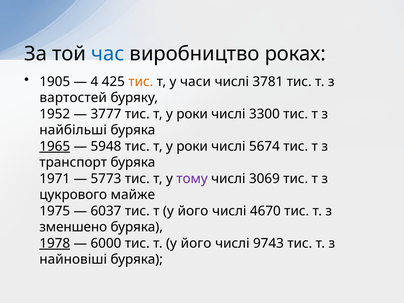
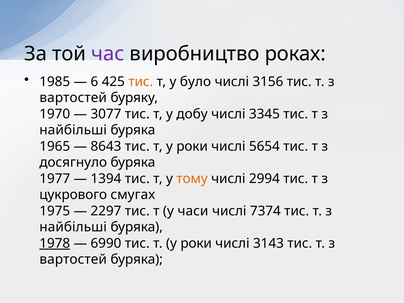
час colour: blue -> purple
1905: 1905 -> 1985
4: 4 -> 6
часи: часи -> було
3781: 3781 -> 3156
1952: 1952 -> 1970
3777: 3777 -> 3077
роки at (192, 114): роки -> добу
3300: 3300 -> 3345
1965 underline: present -> none
5948: 5948 -> 8643
5674: 5674 -> 5654
транспорт: транспорт -> досягнуло
1971: 1971 -> 1977
5773: 5773 -> 1394
тому colour: purple -> orange
3069: 3069 -> 2994
майже: майже -> смугах
6037: 6037 -> 2297
його at (193, 211): його -> часи
4670: 4670 -> 7374
зменшено at (73, 227): зменшено -> найбільші
6000: 6000 -> 6990
його at (196, 243): його -> роки
9743: 9743 -> 3143
найновіші at (73, 259): найновіші -> вартостей
